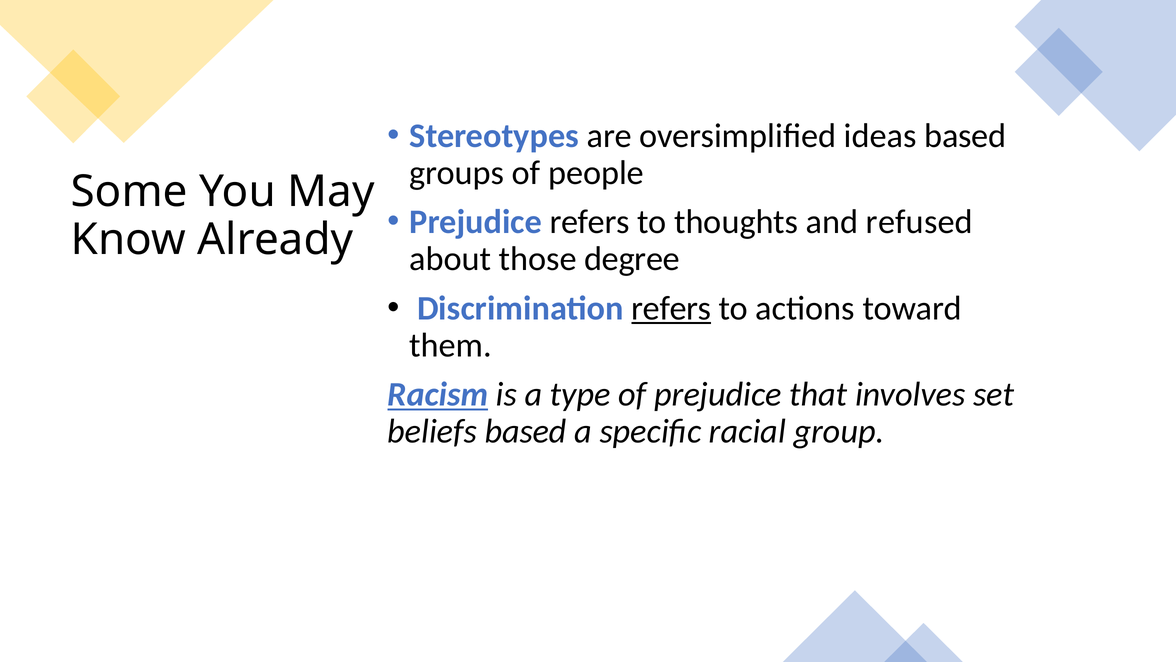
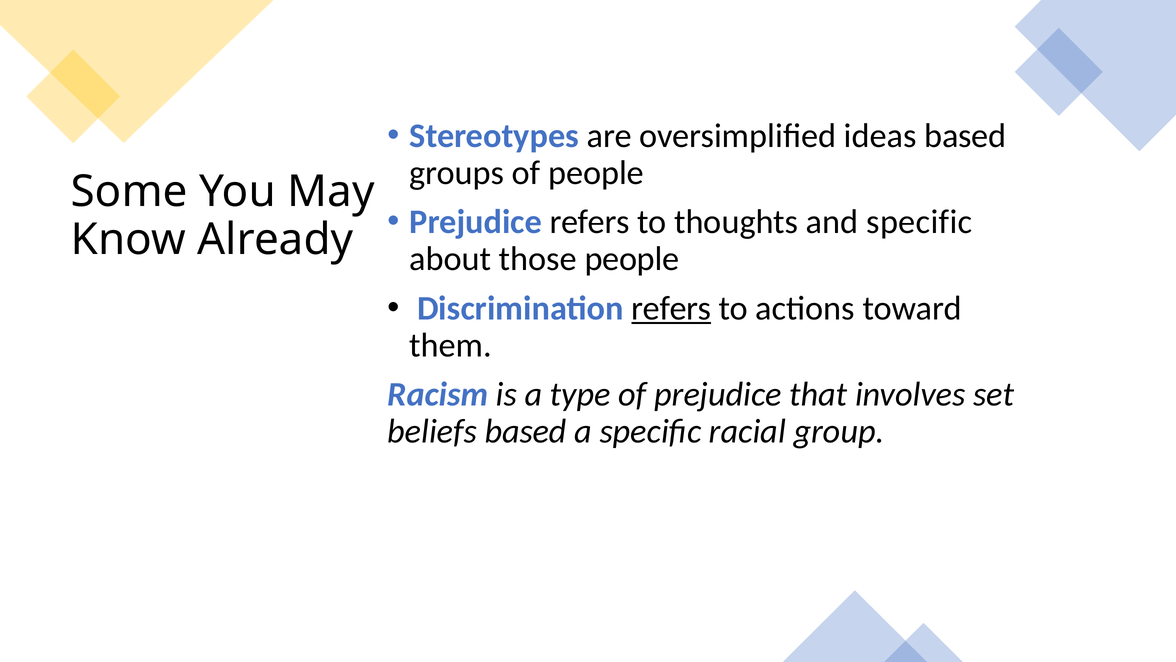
and refused: refused -> specific
those degree: degree -> people
Racism underline: present -> none
